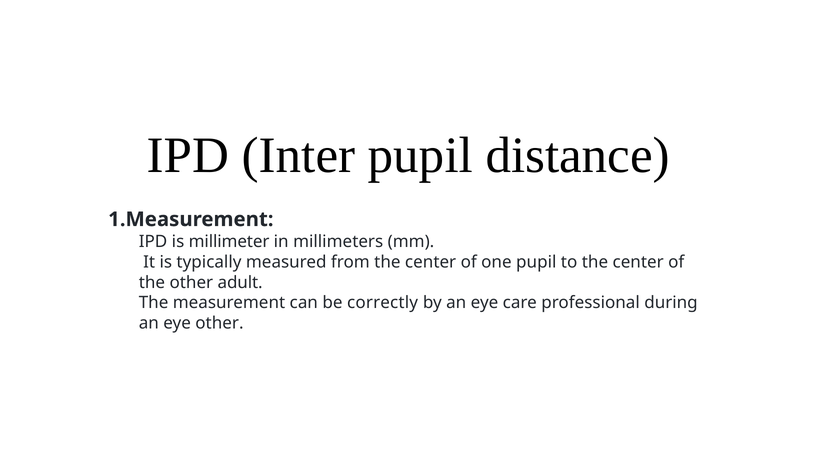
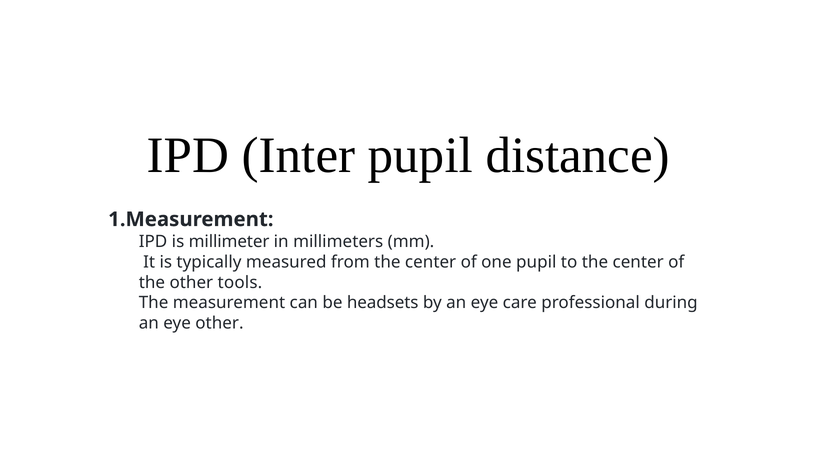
adult: adult -> tools
correctly: correctly -> headsets
